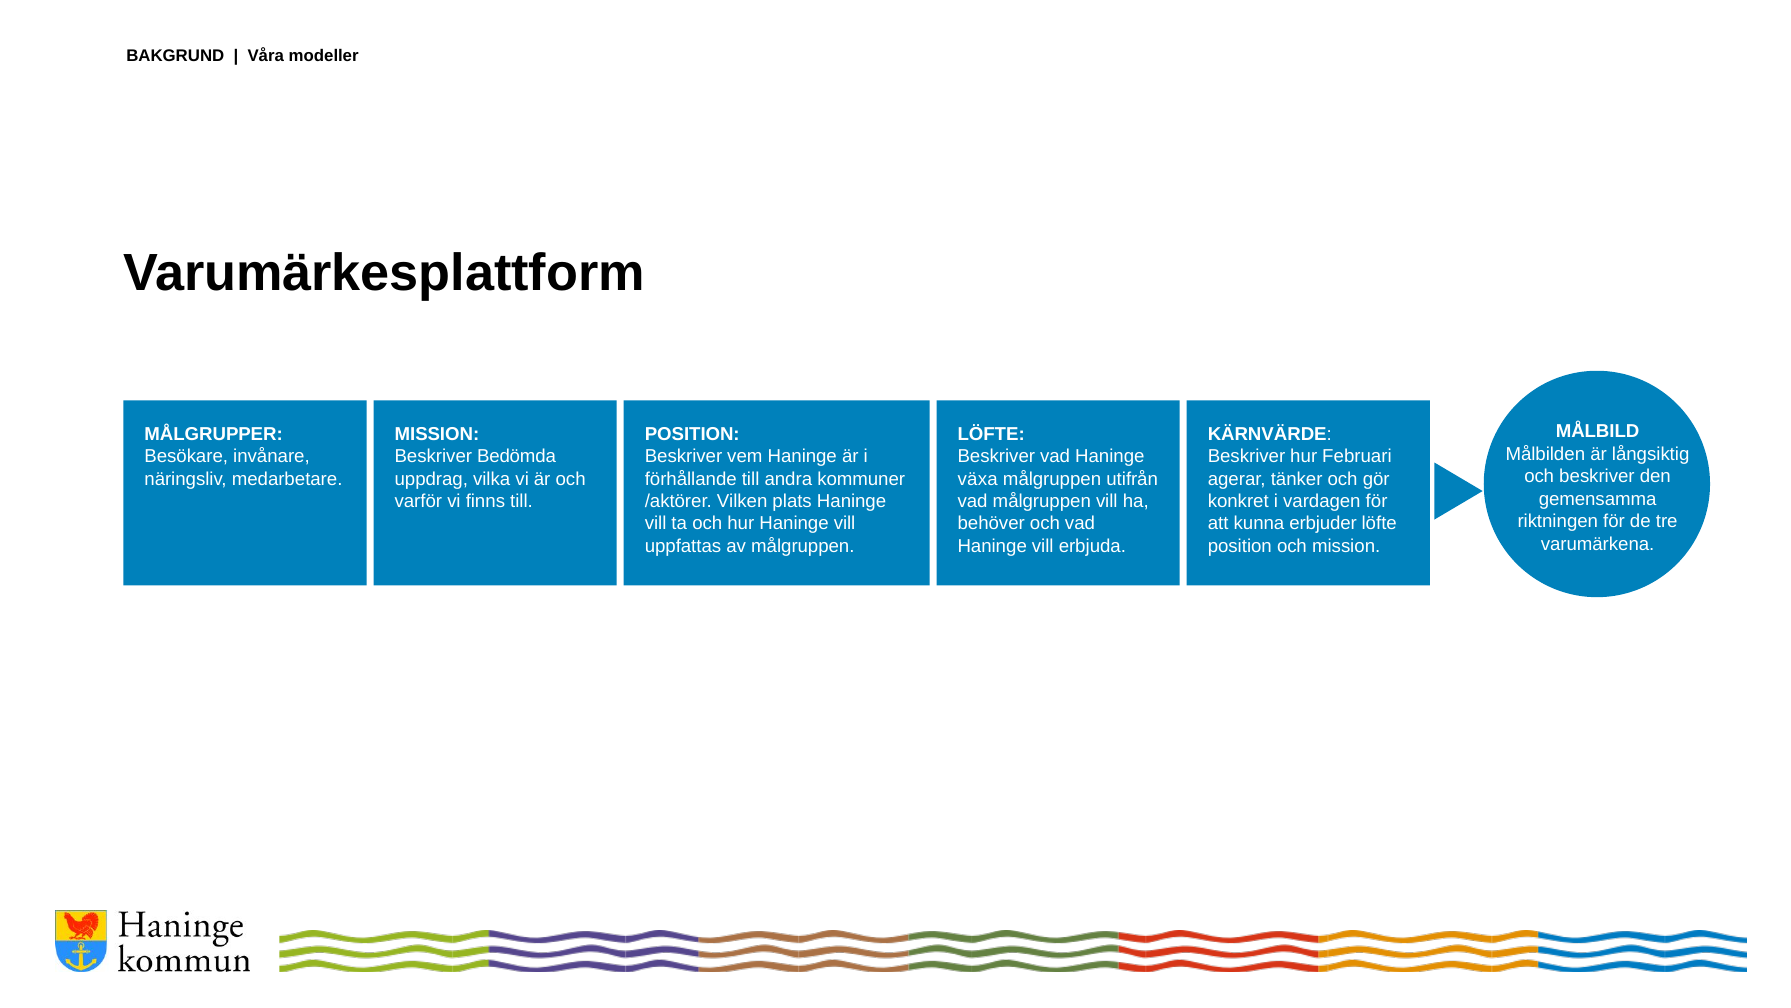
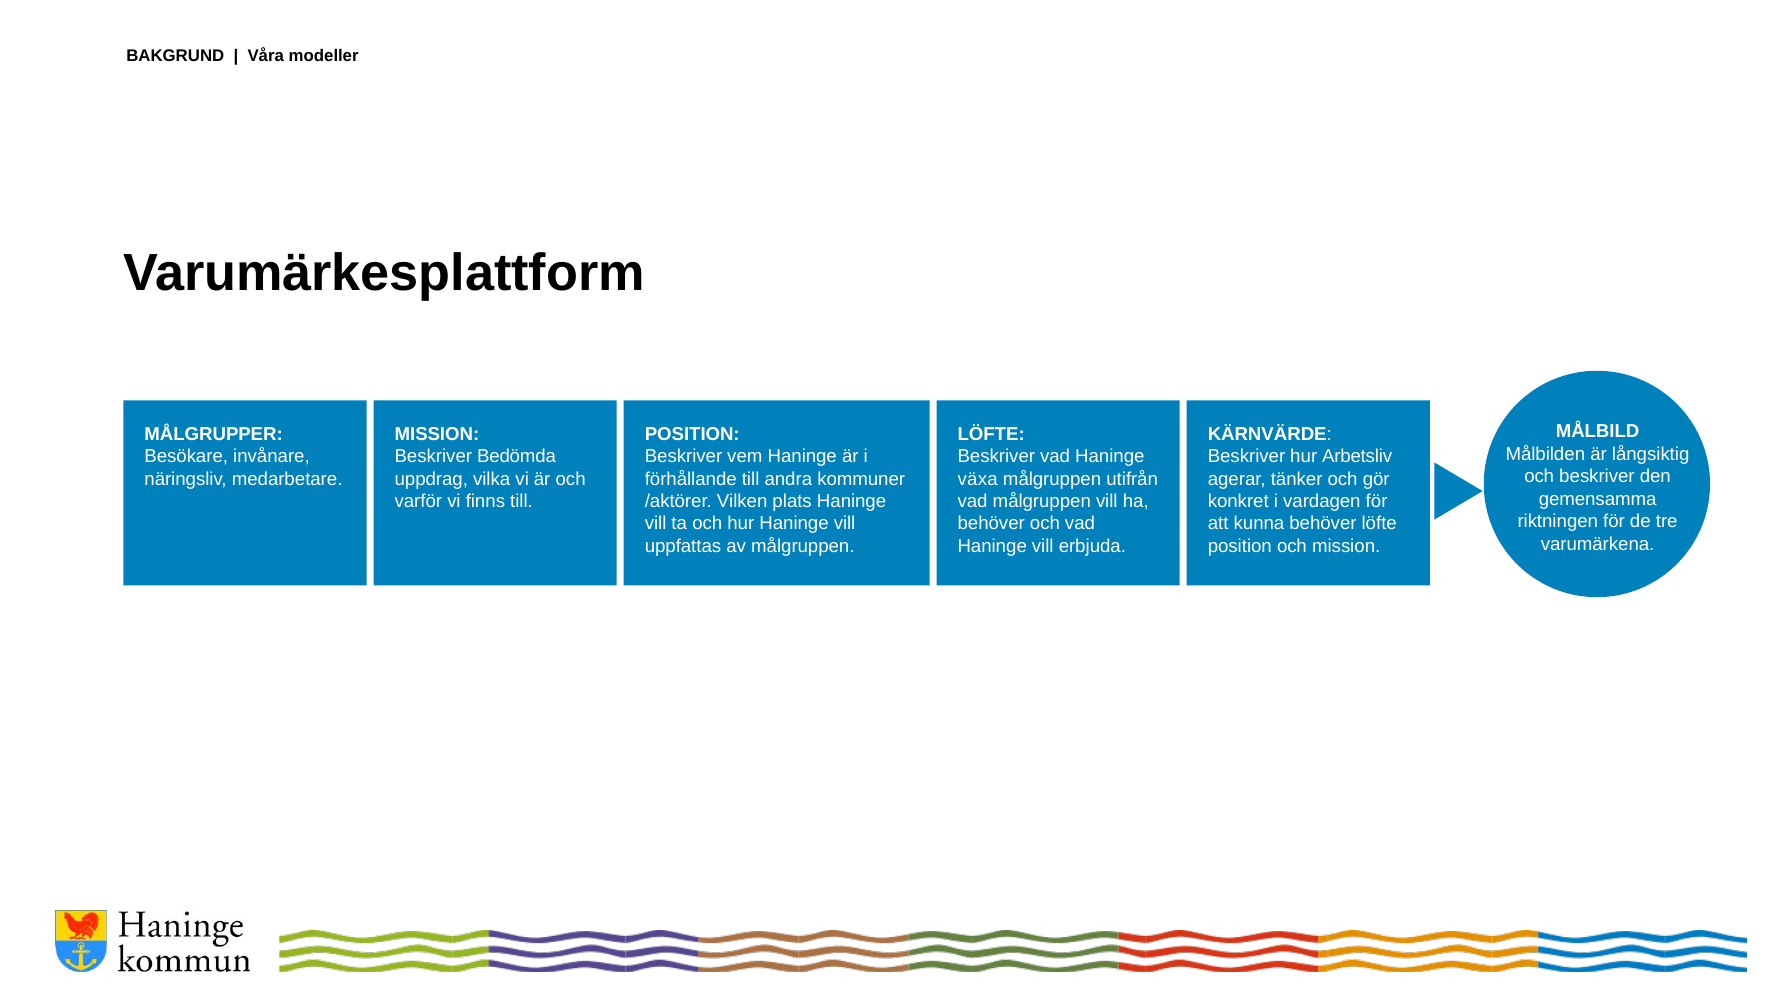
Februari: Februari -> Arbetsliv
kunna erbjuder: erbjuder -> behöver
